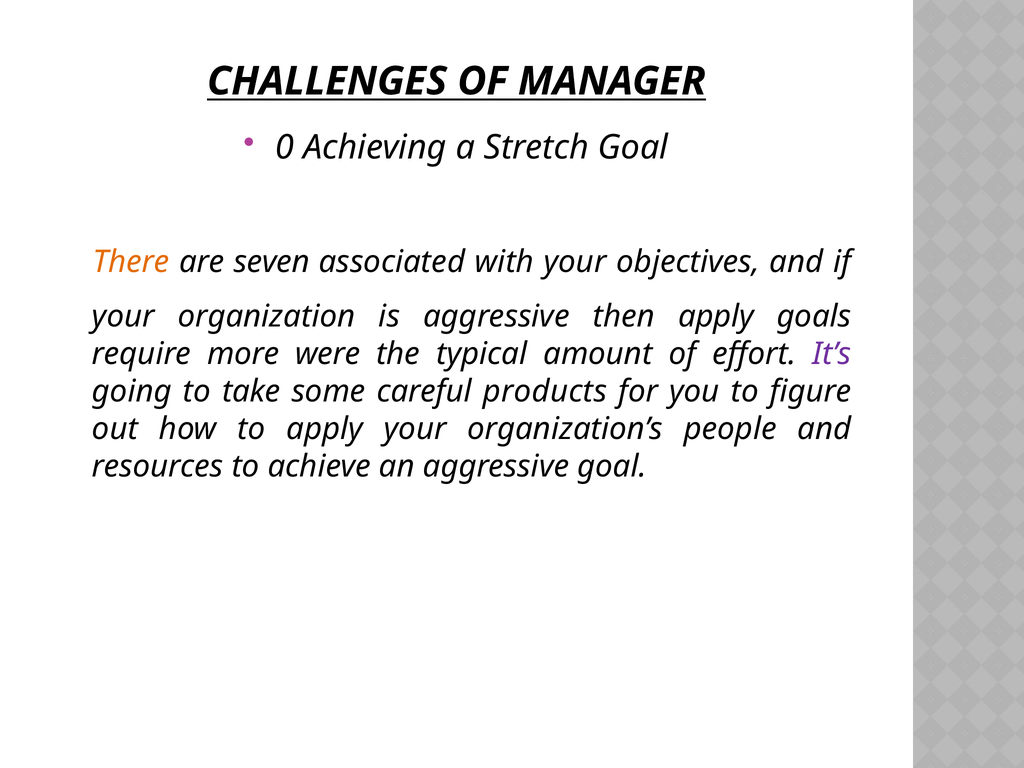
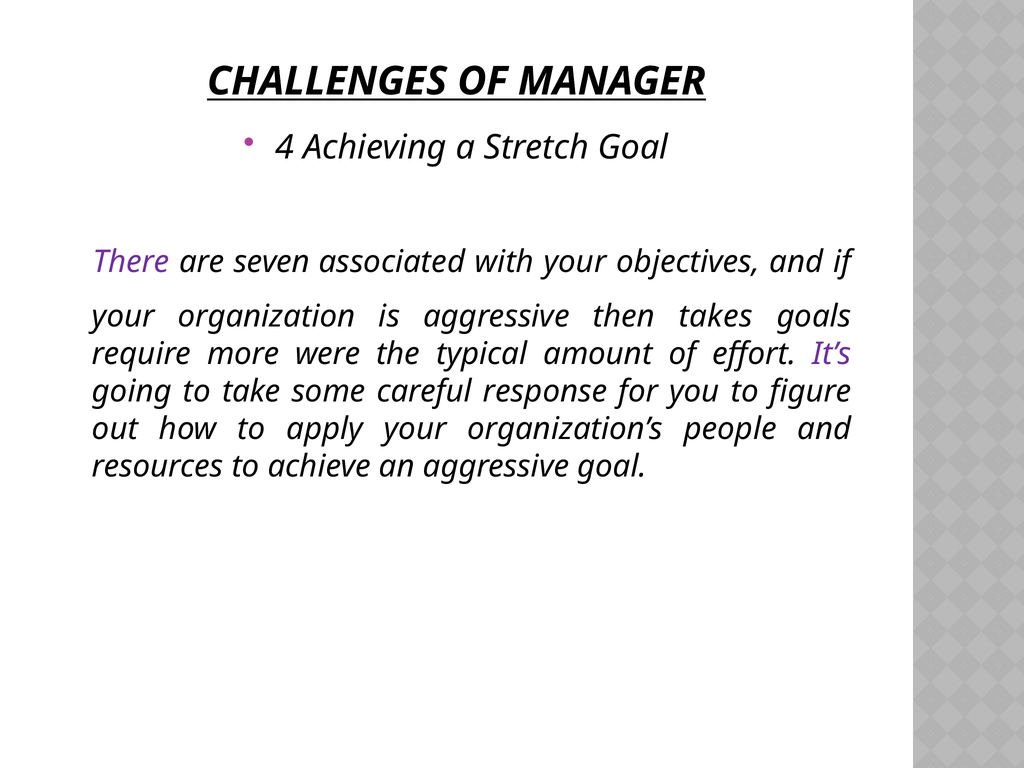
0: 0 -> 4
There colour: orange -> purple
then apply: apply -> takes
products: products -> response
